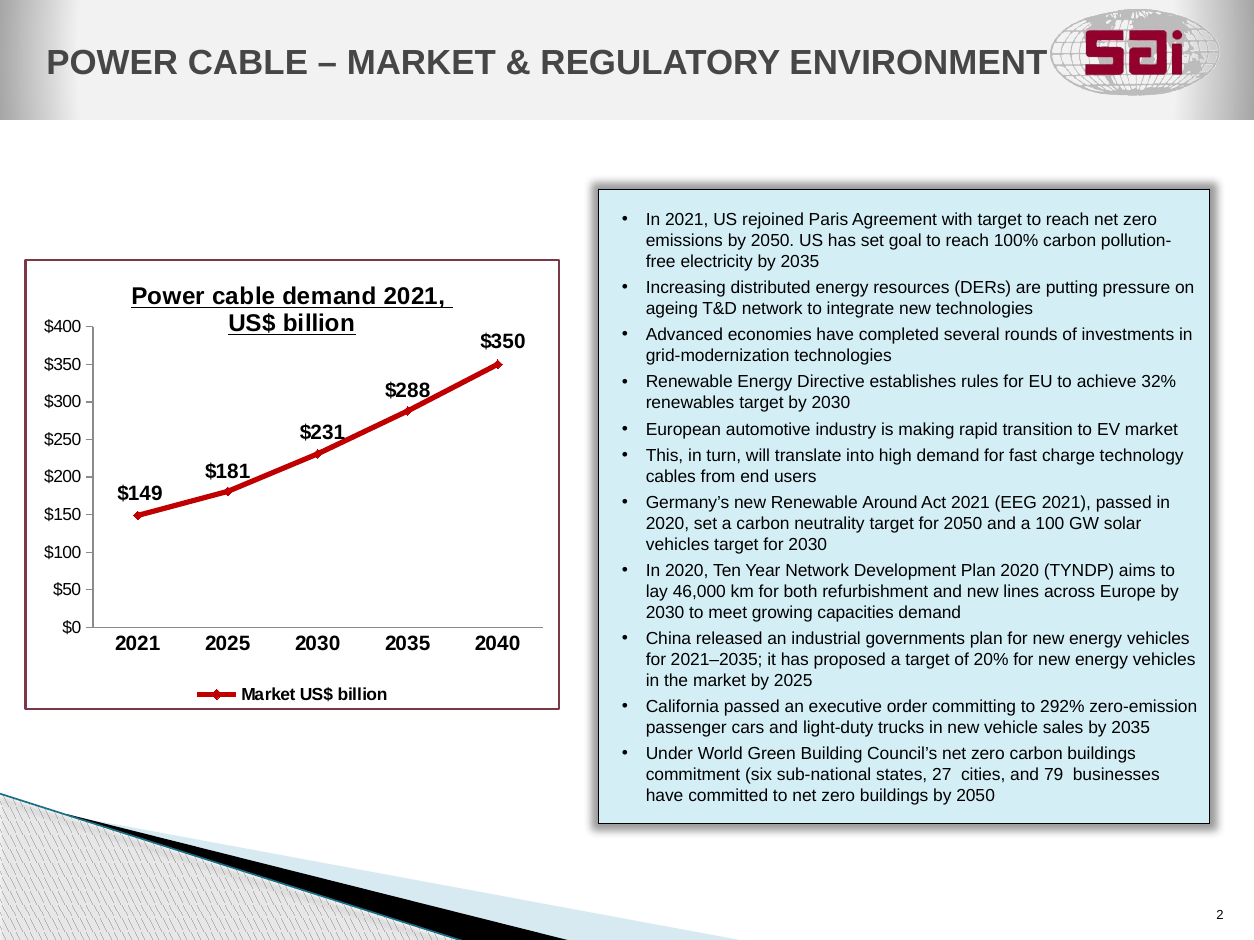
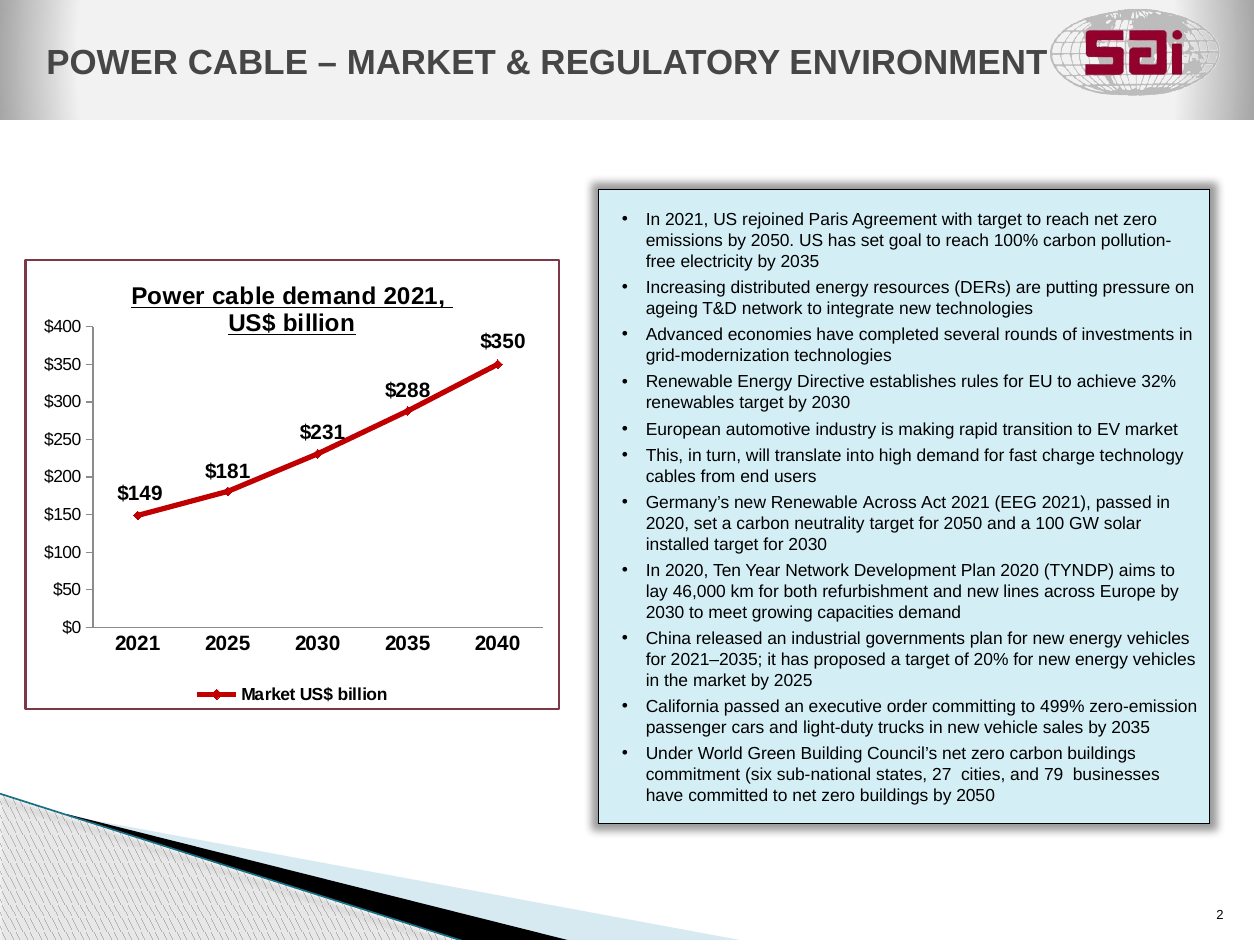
Renewable Around: Around -> Across
vehicles at (678, 545): vehicles -> installed
292%: 292% -> 499%
